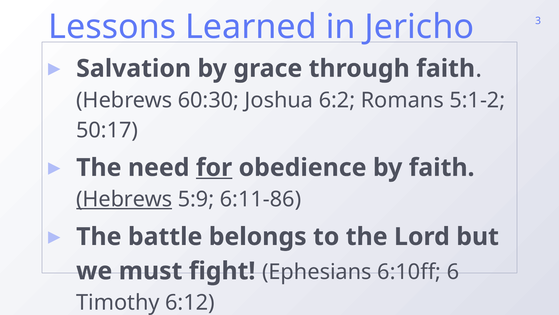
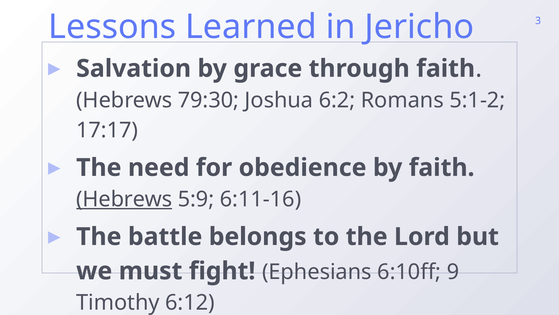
60:30: 60:30 -> 79:30
50:17: 50:17 -> 17:17
for underline: present -> none
6:11-86: 6:11-86 -> 6:11-16
6: 6 -> 9
